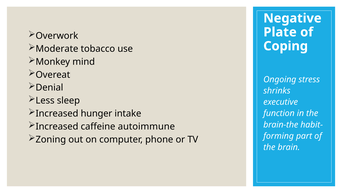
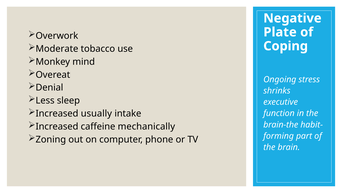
hunger: hunger -> usually
autoimmune: autoimmune -> mechanically
